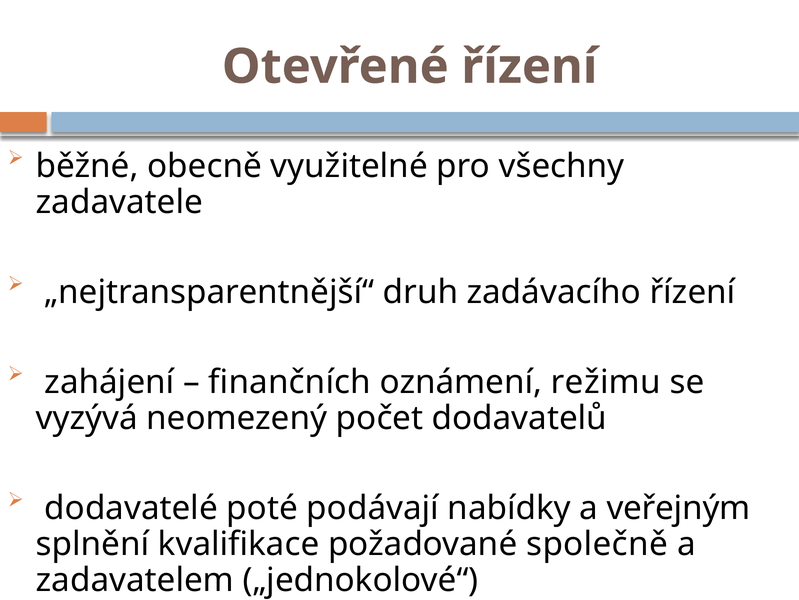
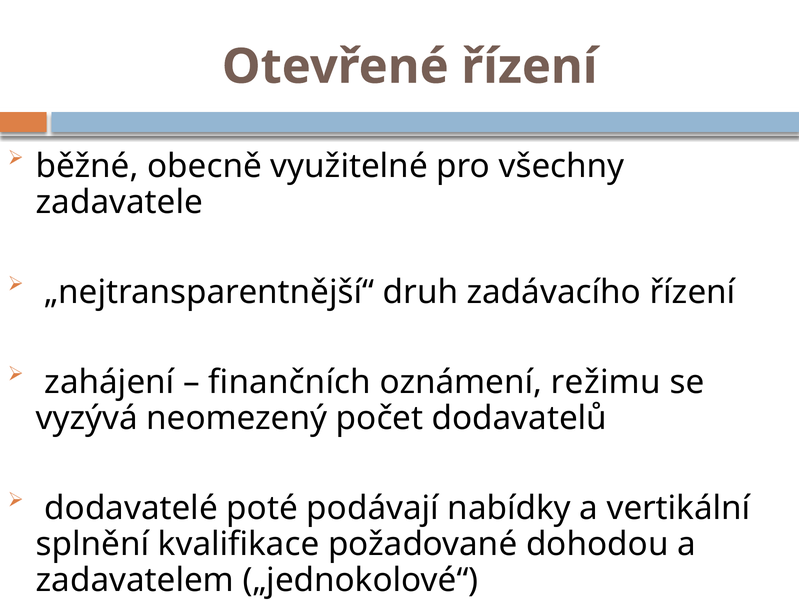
veřejným: veřejným -> vertikální
společně: společně -> dohodou
